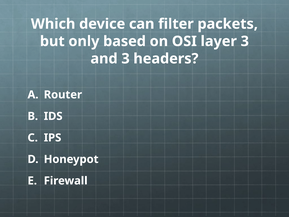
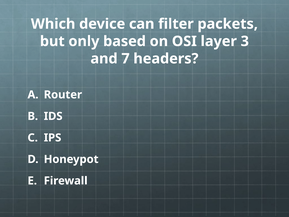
and 3: 3 -> 7
